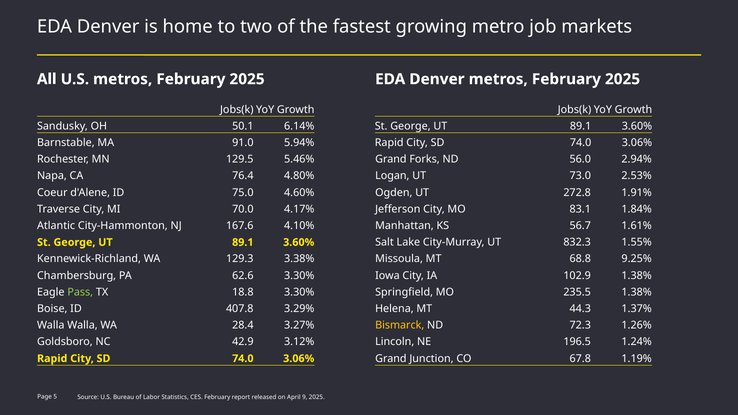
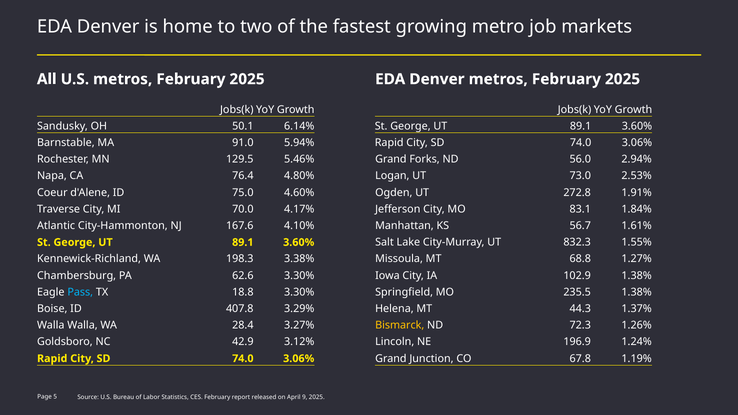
129.3: 129.3 -> 198.3
9.25%: 9.25% -> 1.27%
Pass colour: light green -> light blue
196.5: 196.5 -> 196.9
